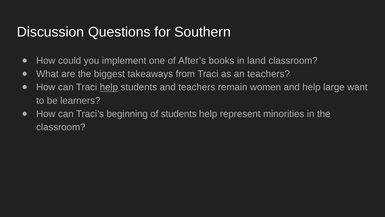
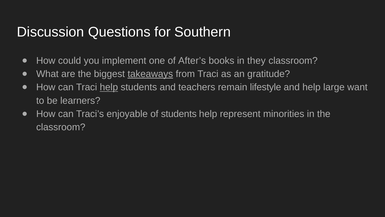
land: land -> they
takeaways underline: none -> present
an teachers: teachers -> gratitude
women: women -> lifestyle
beginning: beginning -> enjoyable
